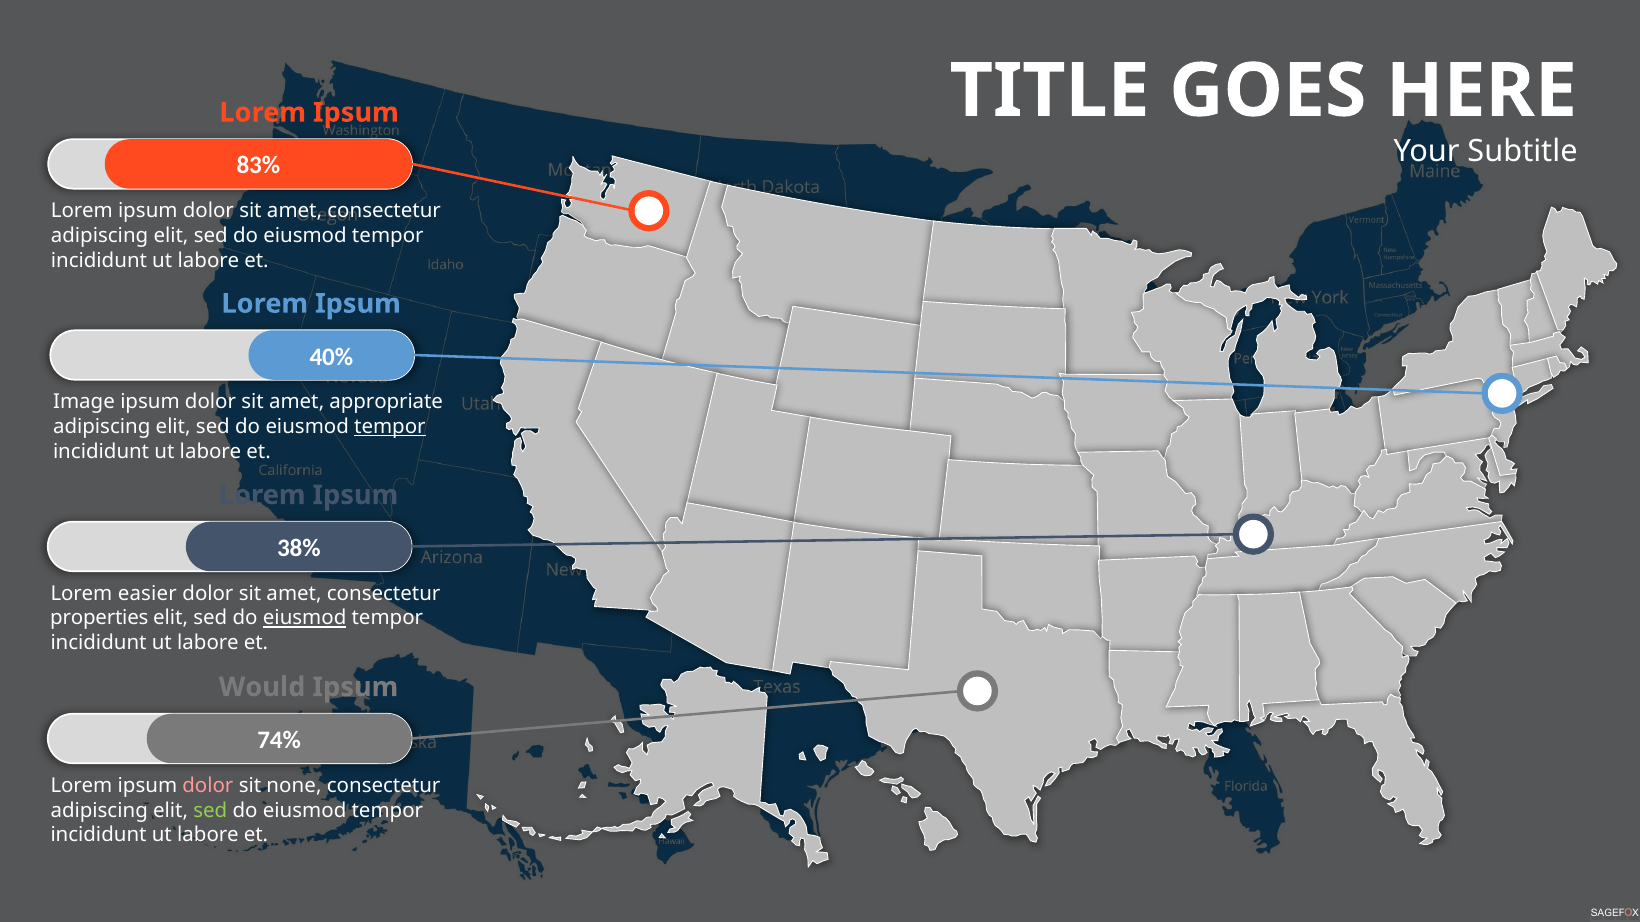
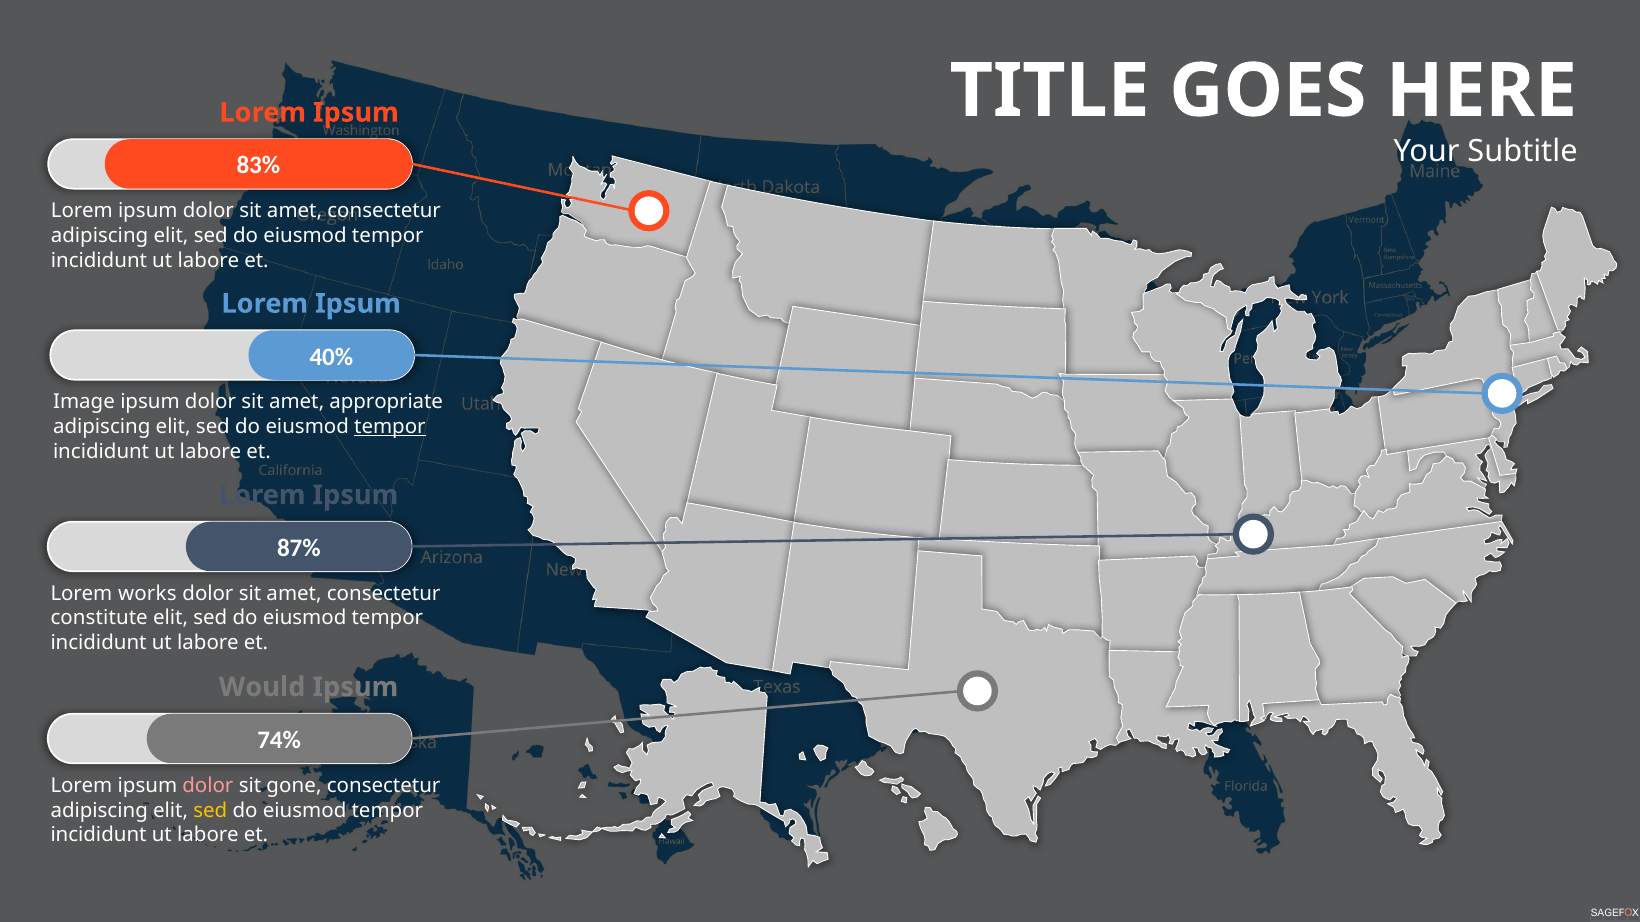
38%: 38% -> 87%
easier: easier -> works
properties: properties -> constitute
eiusmod at (305, 619) underline: present -> none
none: none -> gone
sed at (210, 811) colour: light green -> yellow
